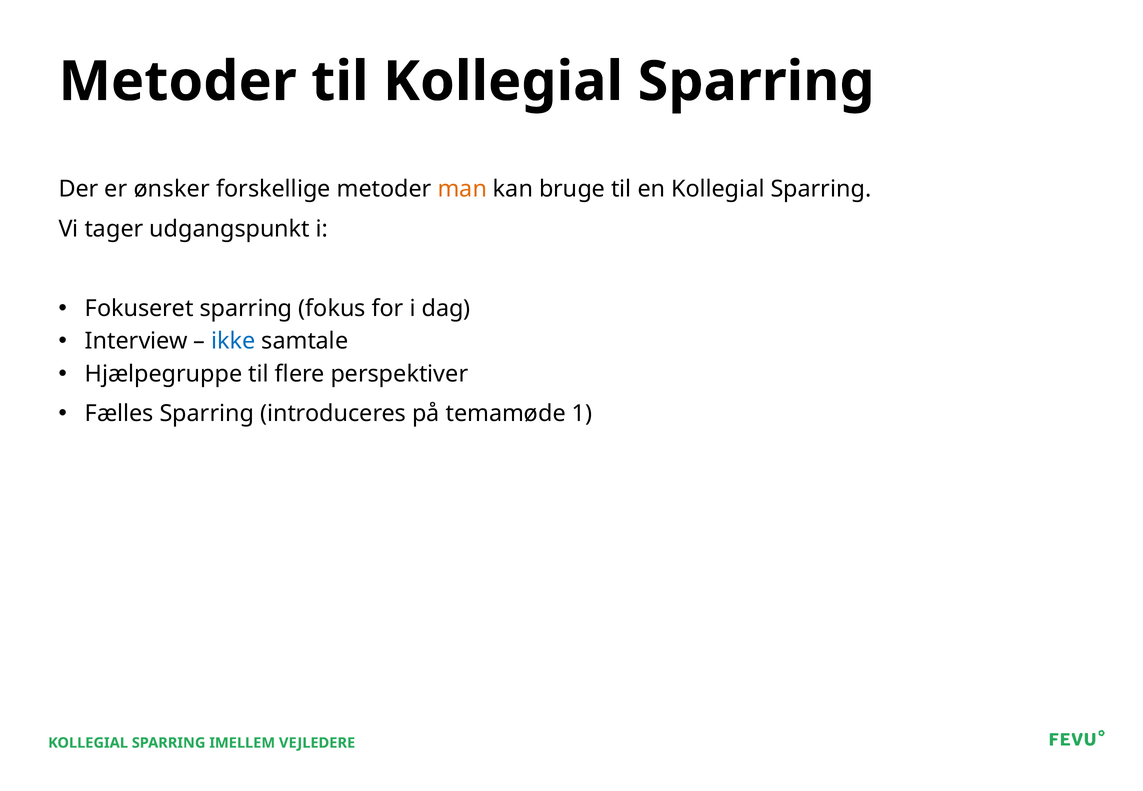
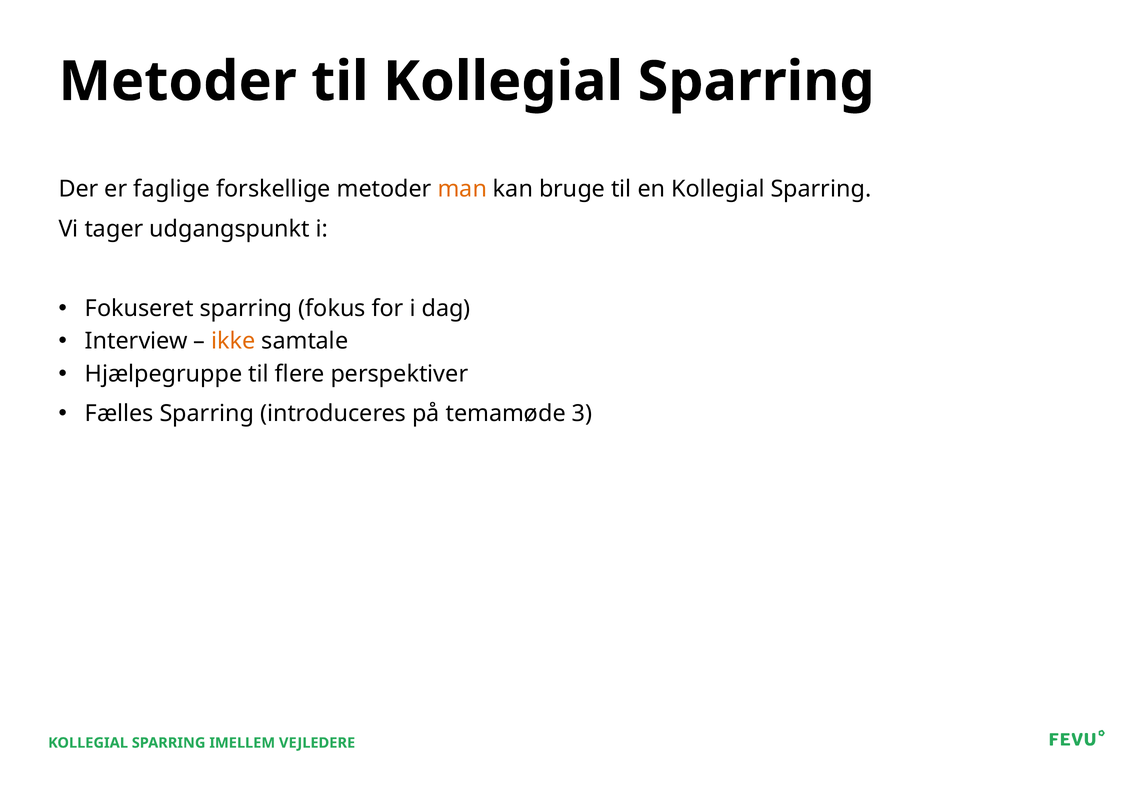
ønsker: ønsker -> faglige
ikke colour: blue -> orange
1: 1 -> 3
